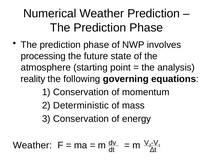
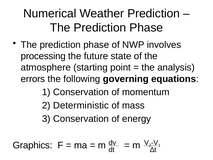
reality: reality -> errors
Weather at (32, 145): Weather -> Graphics
